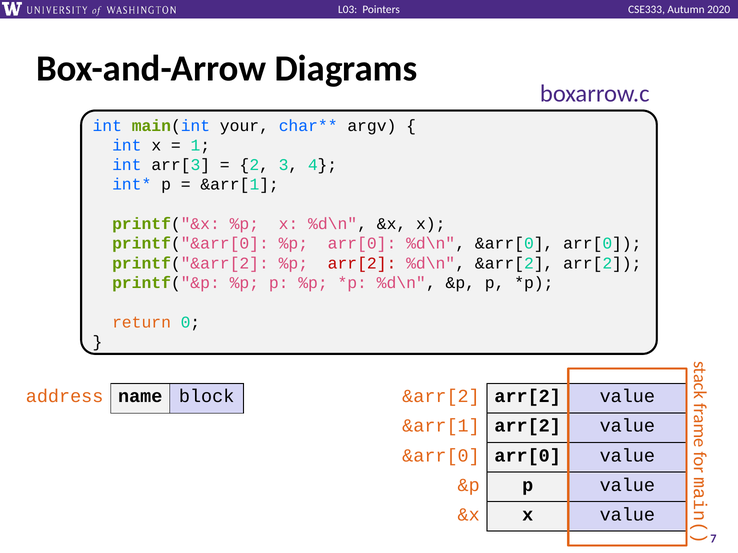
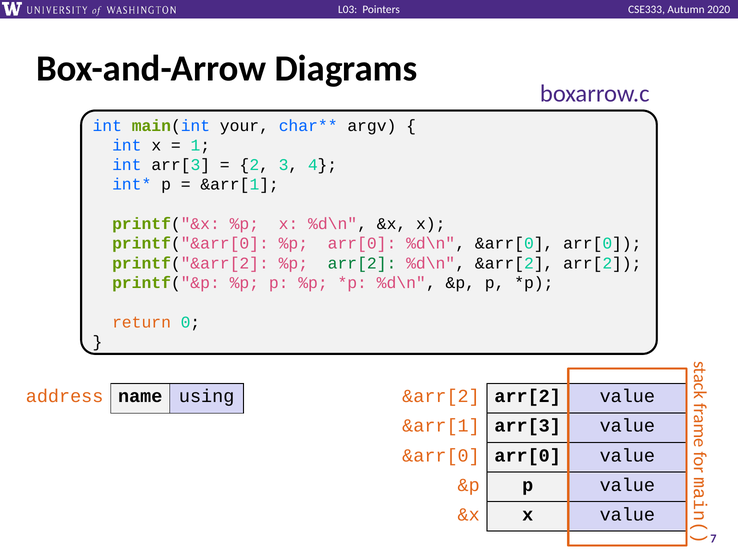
arr[2 at (362, 263) colour: red -> green
block: block -> using
&arr[1 arr[2: arr[2 -> arr[3
